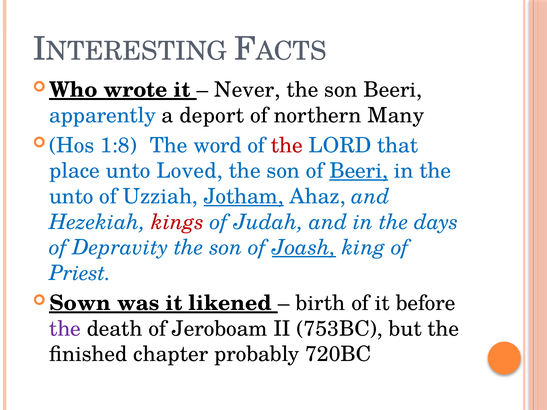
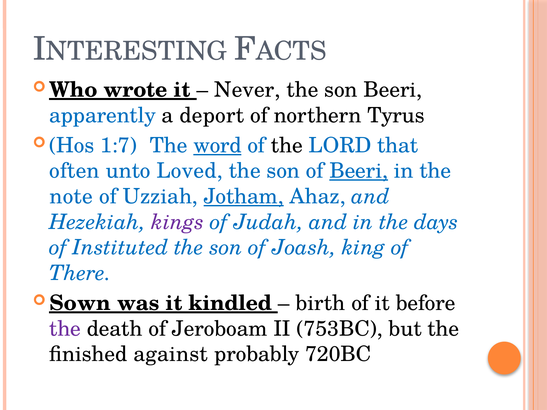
Many: Many -> Tyrus
1:8: 1:8 -> 1:7
word underline: none -> present
the at (287, 146) colour: red -> black
place: place -> often
unto at (71, 197): unto -> note
kings colour: red -> purple
Depravity: Depravity -> Instituted
Joash underline: present -> none
Priest: Priest -> There
likened: likened -> kindled
chapter: chapter -> against
